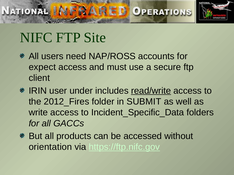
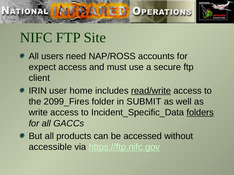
under: under -> home
2012_Fires: 2012_Fires -> 2099_Fires
folders underline: none -> present
orientation: orientation -> accessible
